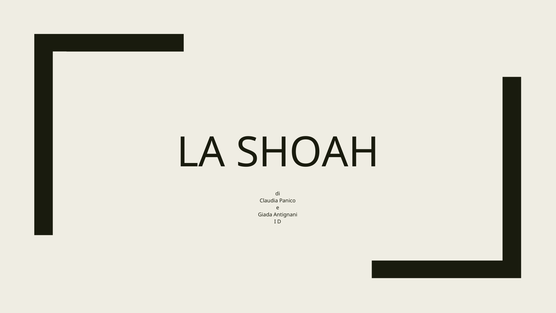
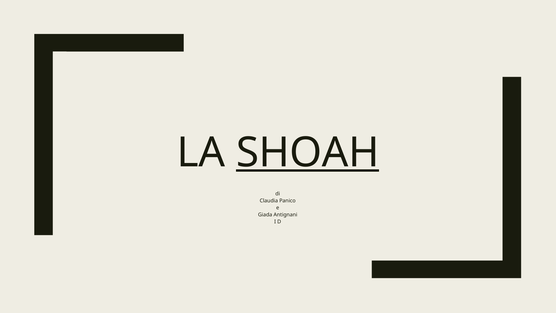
SHOAH underline: none -> present
